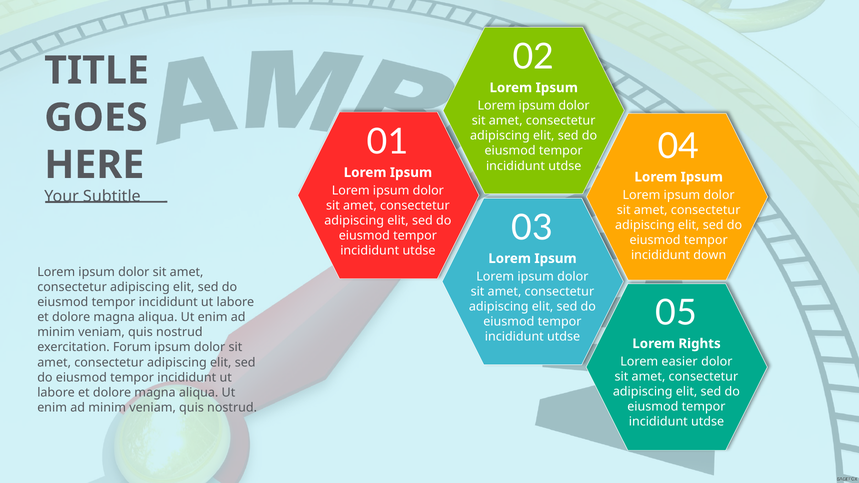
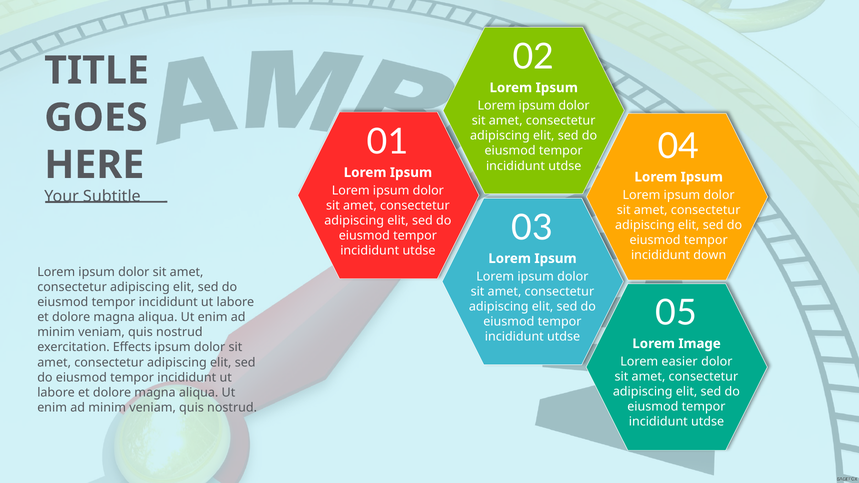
Rights: Rights -> Image
Forum: Forum -> Effects
